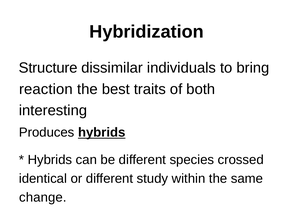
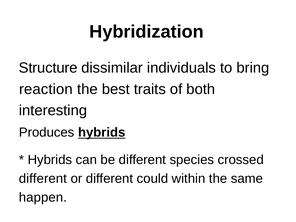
identical at (43, 179): identical -> different
study: study -> could
change: change -> happen
